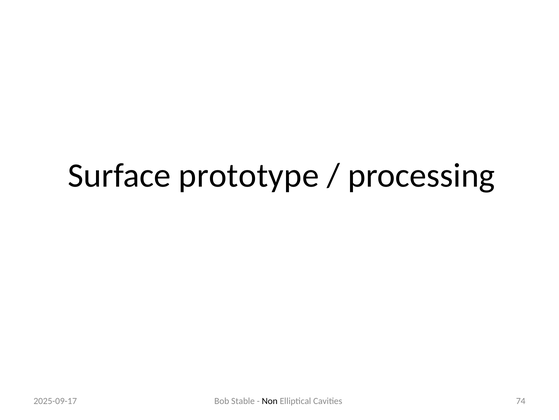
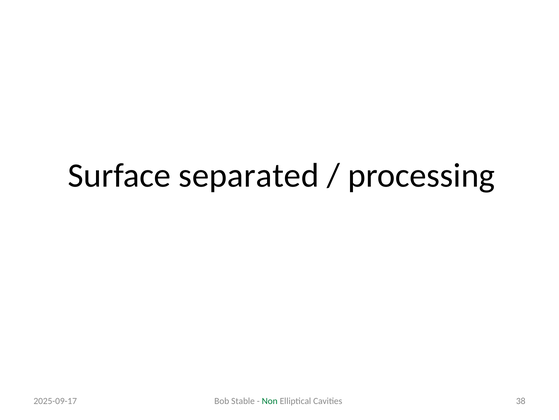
prototype: prototype -> separated
Non colour: black -> green
74: 74 -> 38
